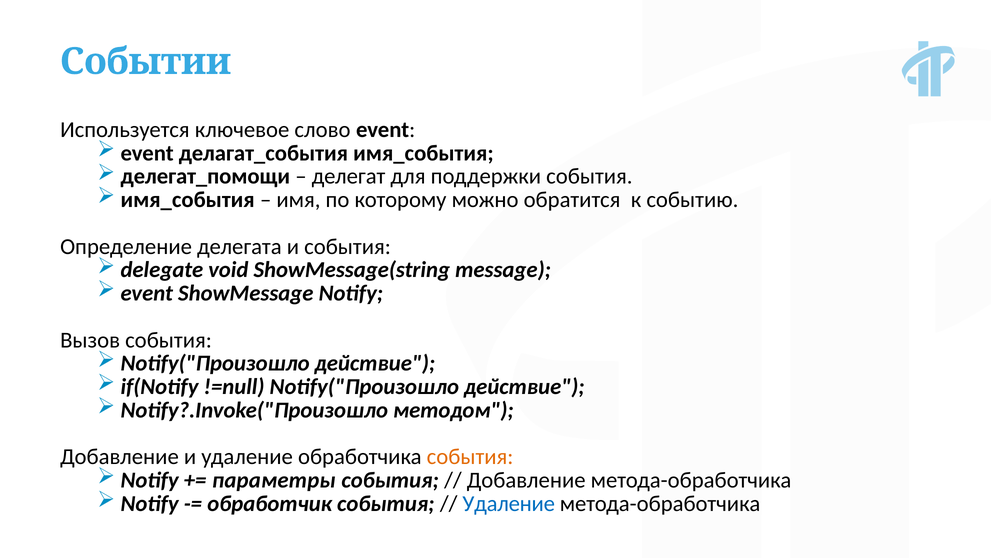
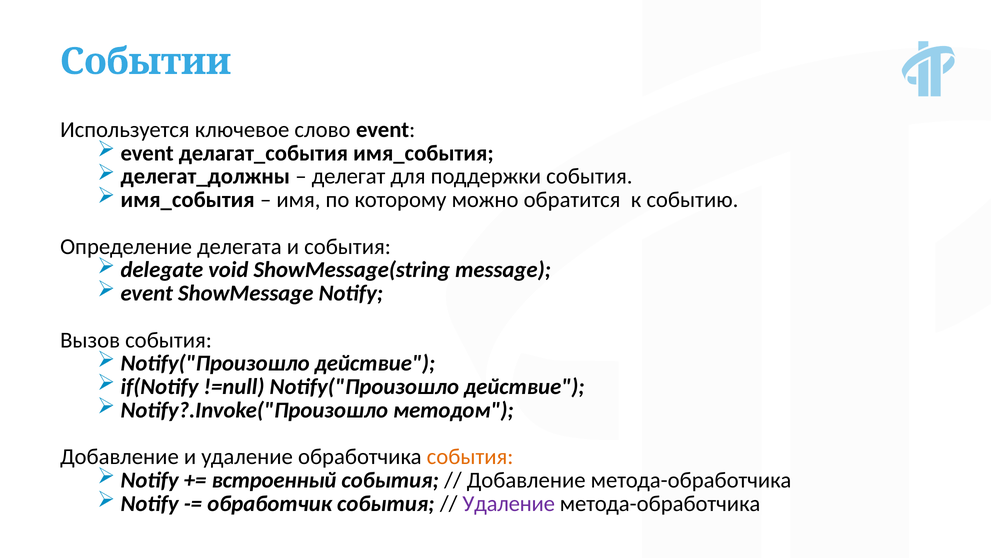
делегат_помощи: делегат_помощи -> делегат_должны
параметры: параметры -> встроенный
Удаление at (509, 503) colour: blue -> purple
